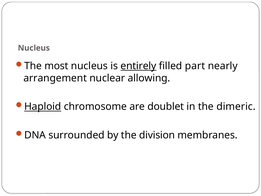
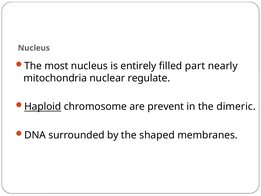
entirely underline: present -> none
arrangement: arrangement -> mitochondria
allowing: allowing -> regulate
doublet: doublet -> prevent
division: division -> shaped
